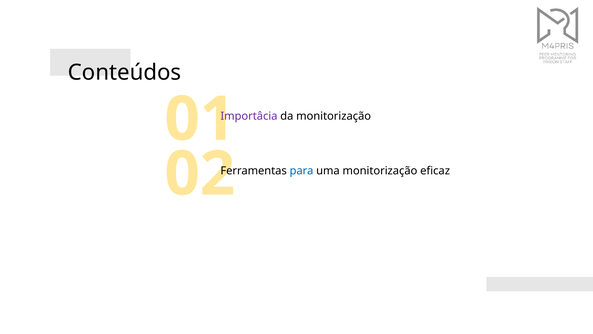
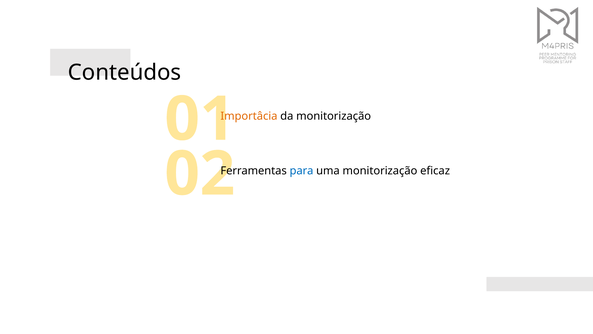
Importâcia colour: purple -> orange
